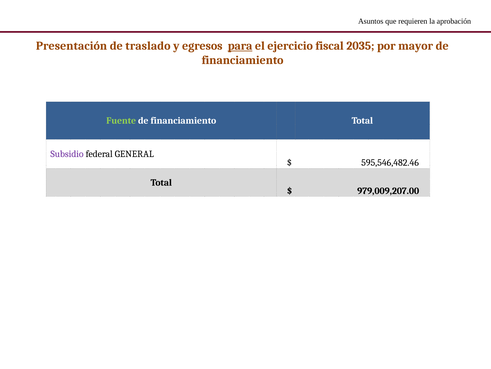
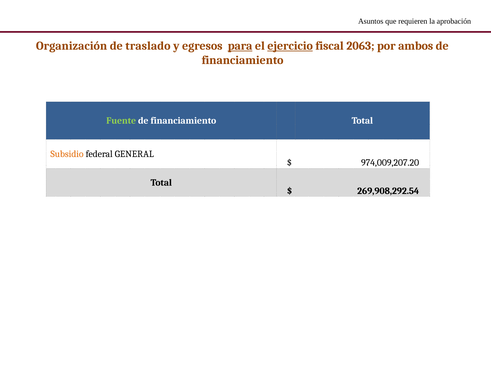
Presentación: Presentación -> Organización
ejercicio underline: none -> present
2035: 2035 -> 2063
mayor: mayor -> ambos
Subsidio colour: purple -> orange
595,546,482.46: 595,546,482.46 -> 974,009,207.20
979,009,207.00: 979,009,207.00 -> 269,908,292.54
